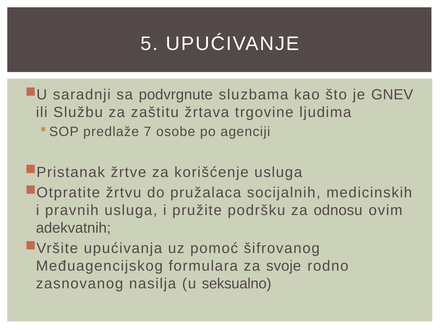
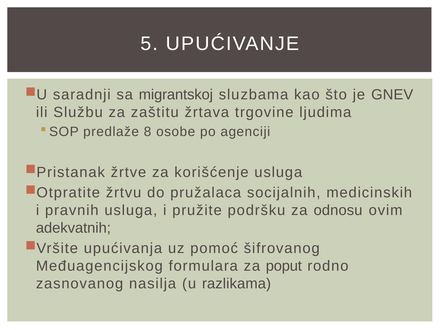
podvrgnute: podvrgnute -> migrantskoj
7: 7 -> 8
svoje: svoje -> poput
seksualno: seksualno -> razlikama
